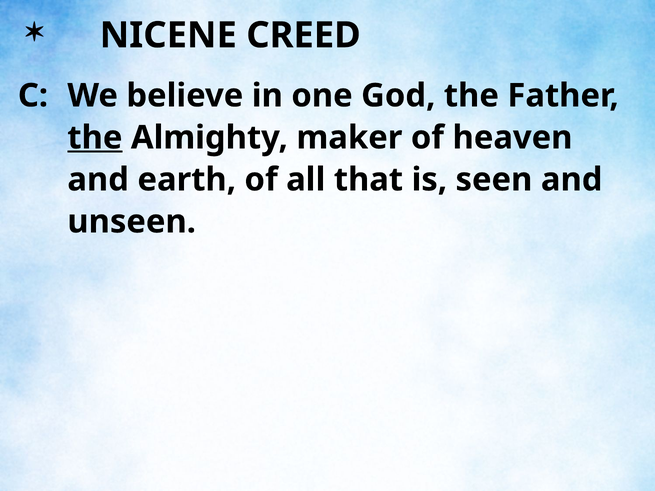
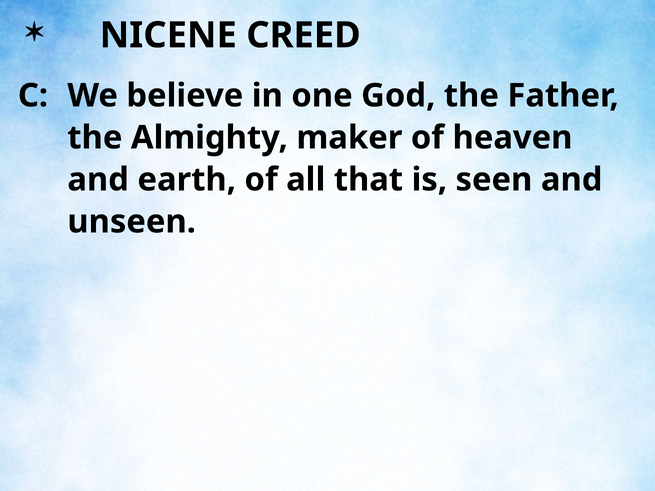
the at (95, 138) underline: present -> none
